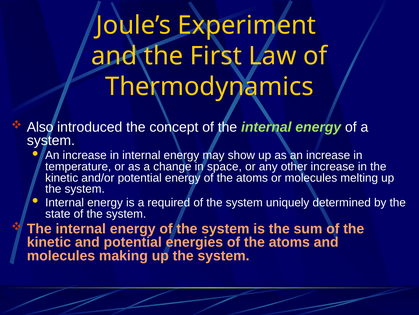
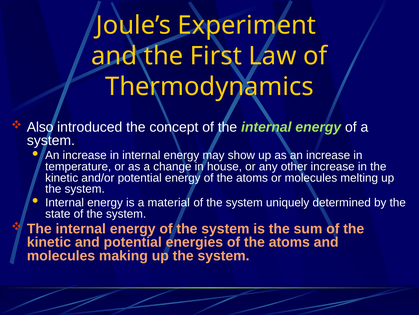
space: space -> house
required: required -> material
